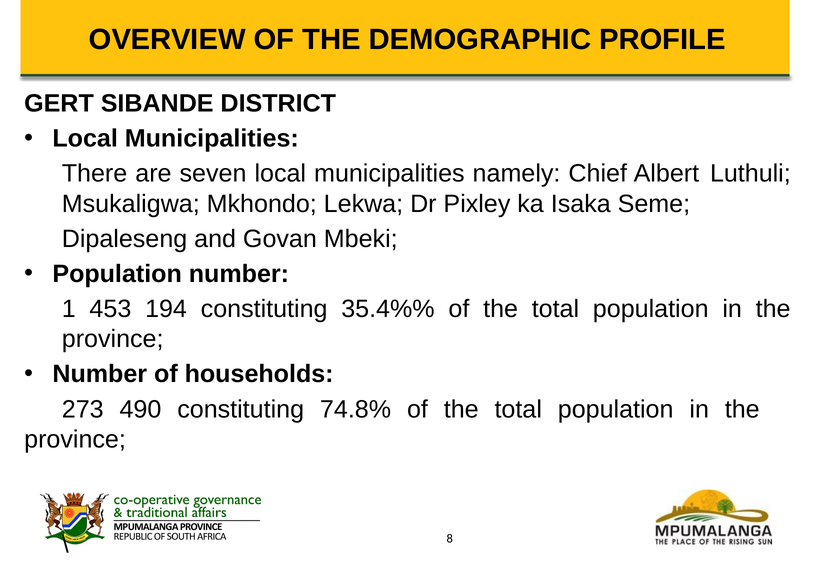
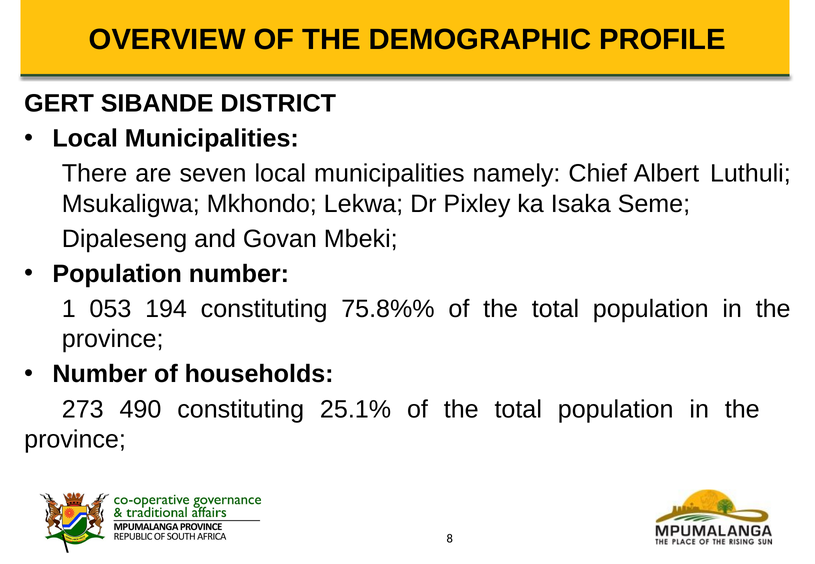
453: 453 -> 053
35.4%%: 35.4%% -> 75.8%%
74.8%: 74.8% -> 25.1%
